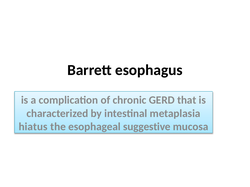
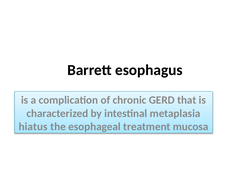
suggestive: suggestive -> treatment
